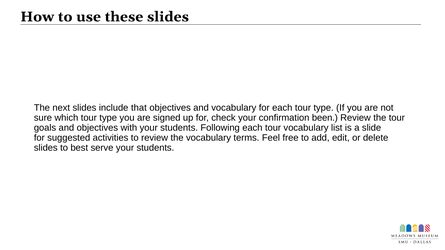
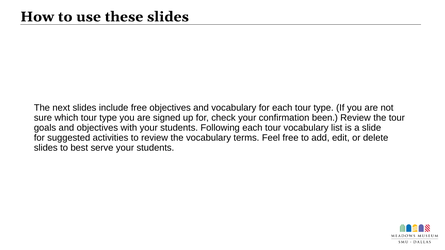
include that: that -> free
